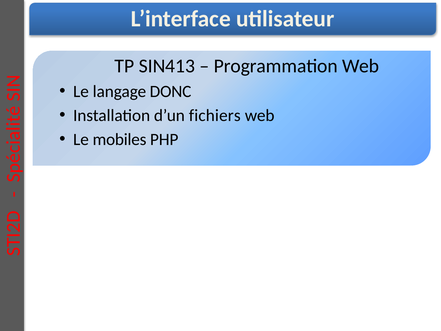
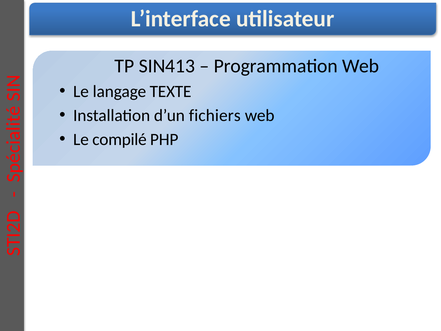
DONC: DONC -> TEXTE
mobiles: mobiles -> compilé
